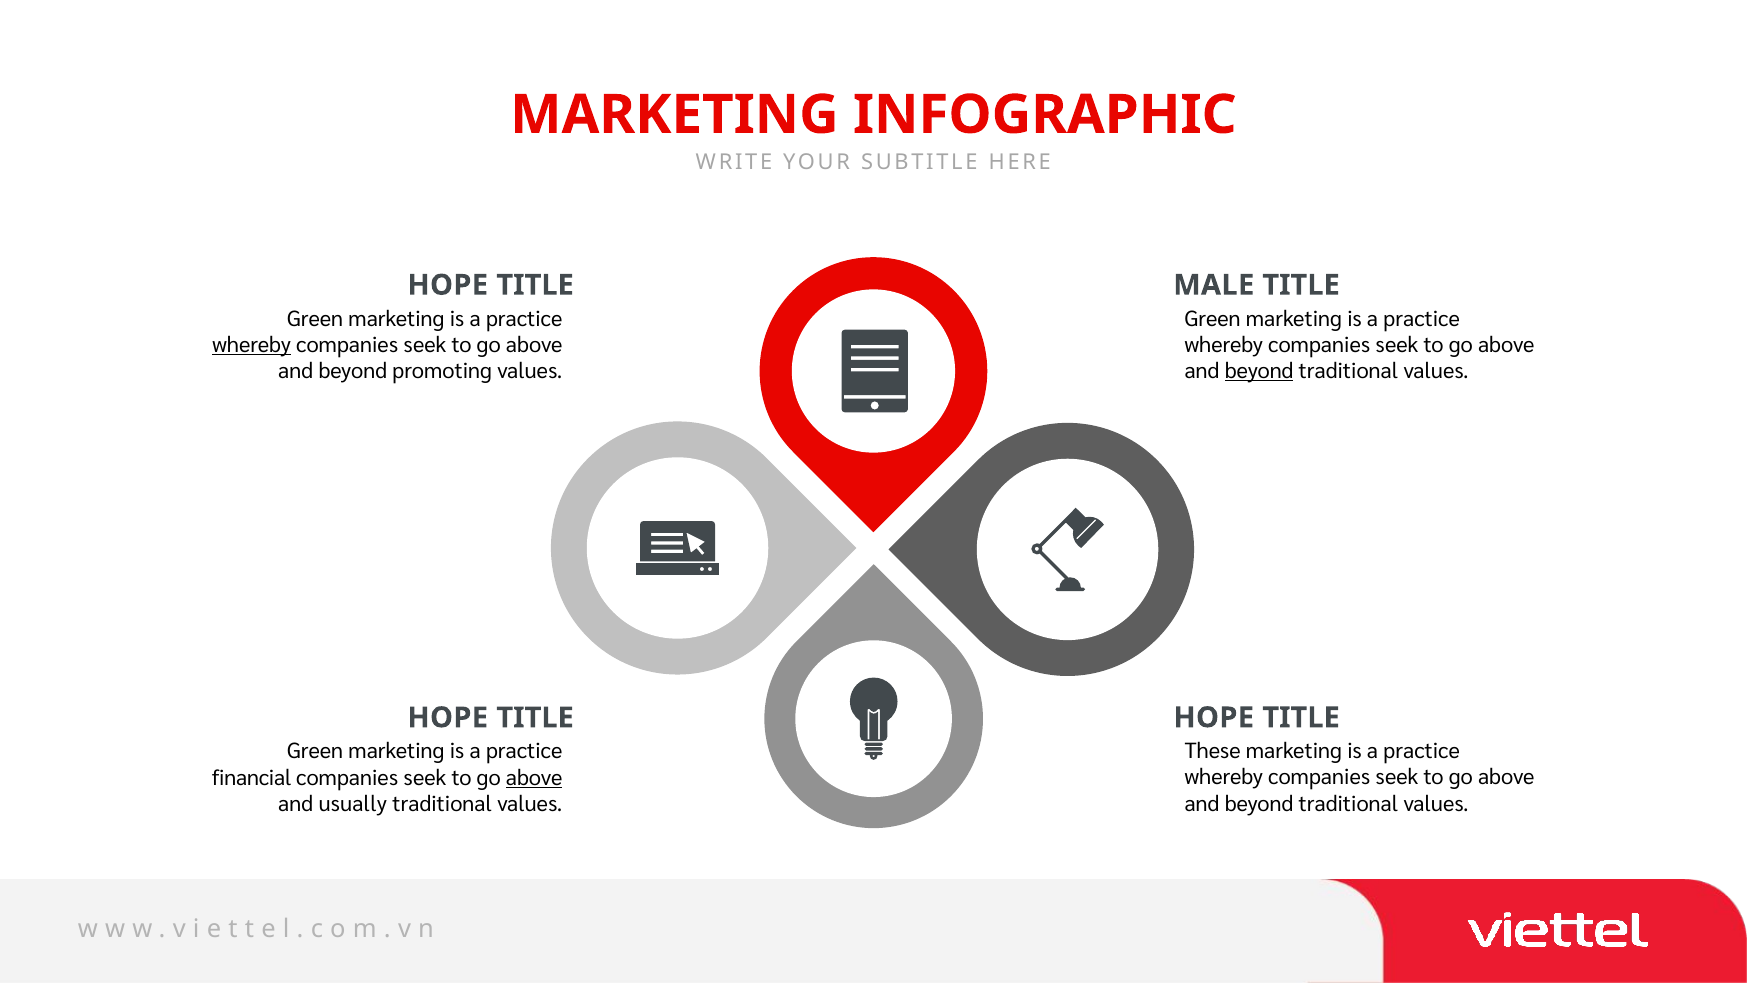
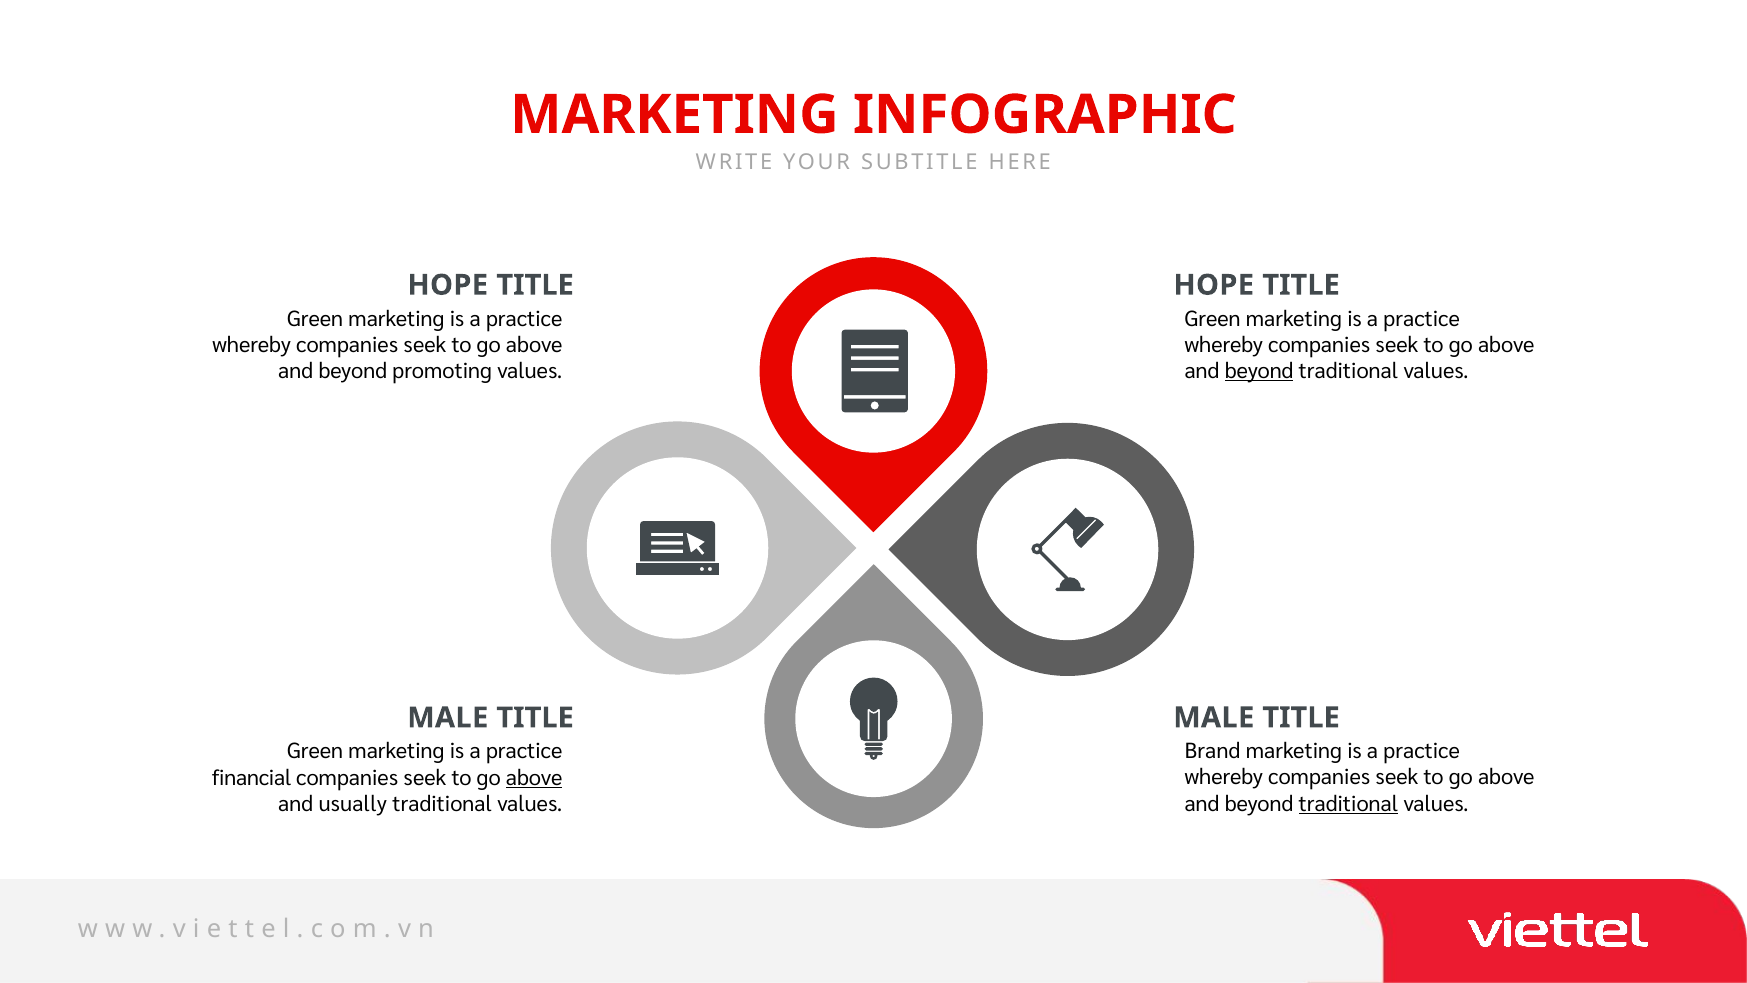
MALE at (1214, 285): MALE -> HOPE
whereby at (252, 345) underline: present -> none
HOPE at (448, 718): HOPE -> MALE
HOPE at (1214, 718): HOPE -> MALE
These: These -> Brand
traditional at (1349, 804) underline: none -> present
